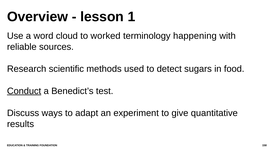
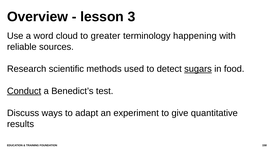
1: 1 -> 3
worked: worked -> greater
sugars underline: none -> present
